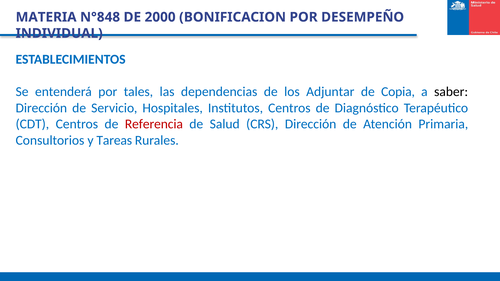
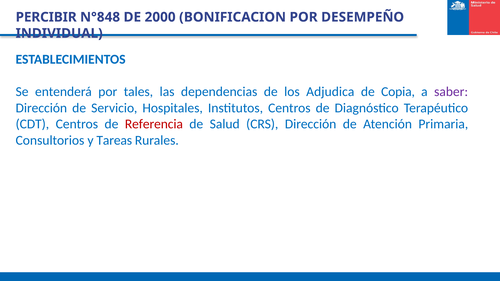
MATERIA: MATERIA -> PERCIBIR
Adjuntar: Adjuntar -> Adjudica
saber colour: black -> purple
